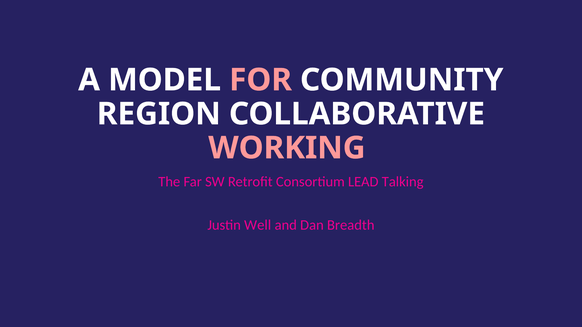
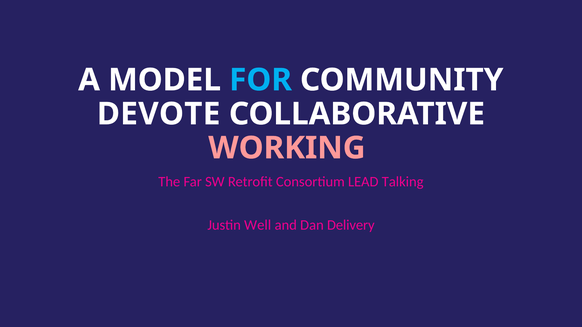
FOR colour: pink -> light blue
REGION: REGION -> DEVOTE
Breadth: Breadth -> Delivery
